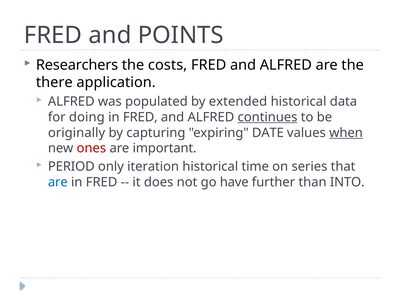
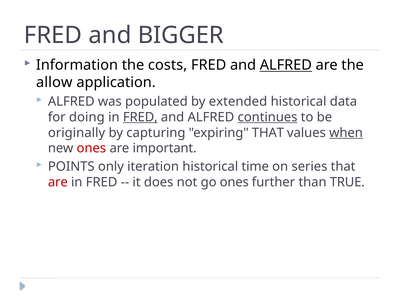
POINTS: POINTS -> BIGGER
Researchers: Researchers -> Information
ALFRED at (286, 65) underline: none -> present
there: there -> allow
FRED at (140, 117) underline: none -> present
expiring DATE: DATE -> THAT
PERIOD: PERIOD -> POINTS
are at (58, 182) colour: blue -> red
go have: have -> ones
INTO: INTO -> TRUE
